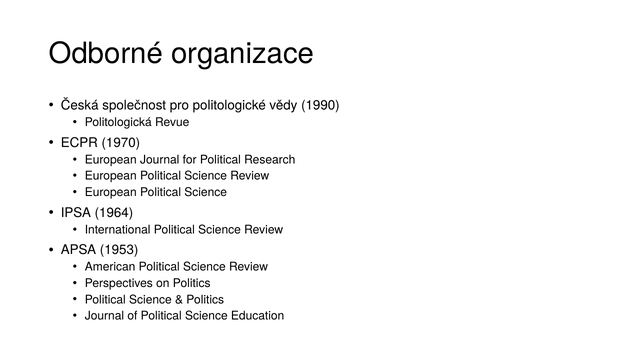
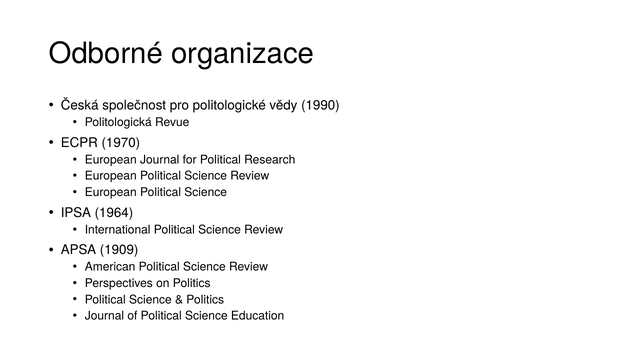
1953: 1953 -> 1909
